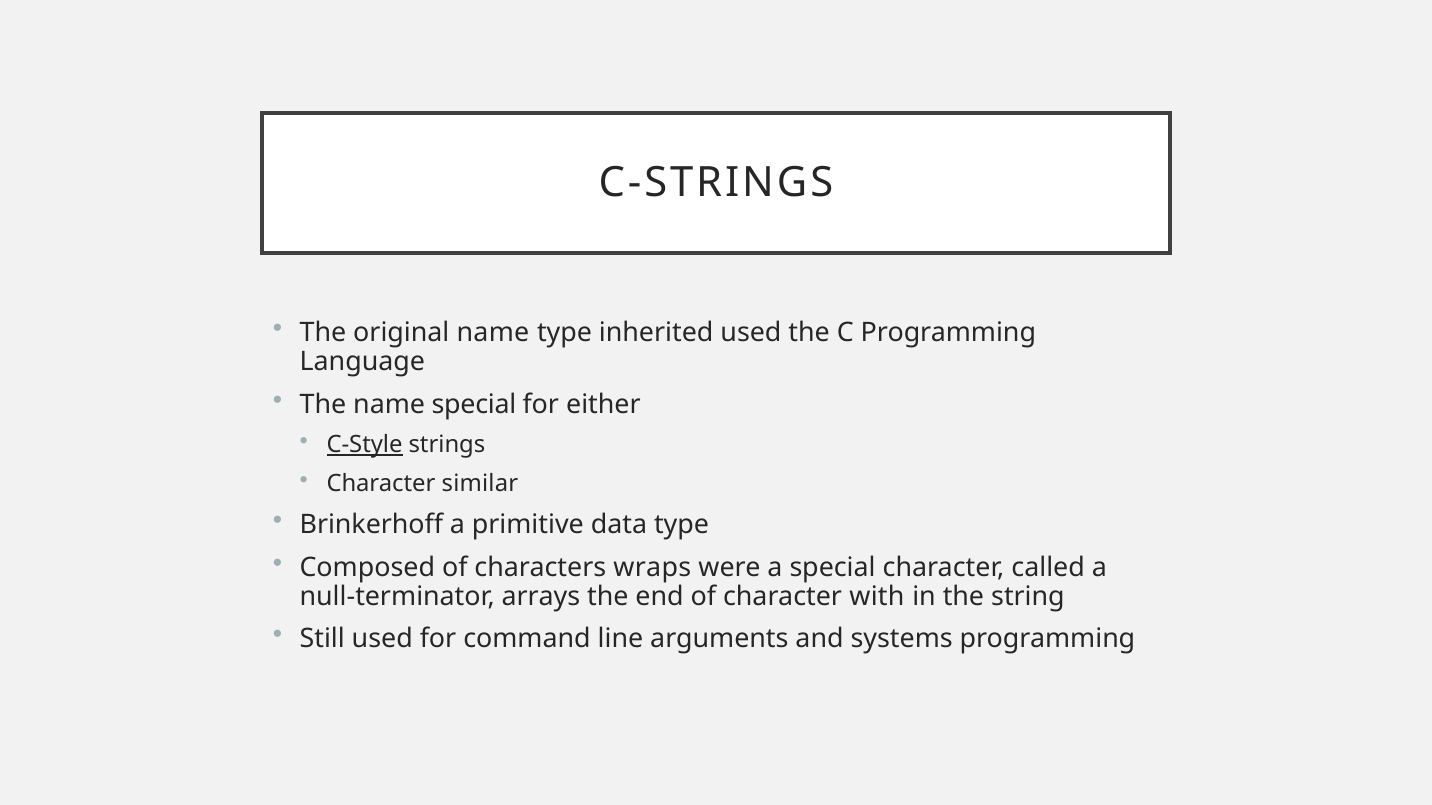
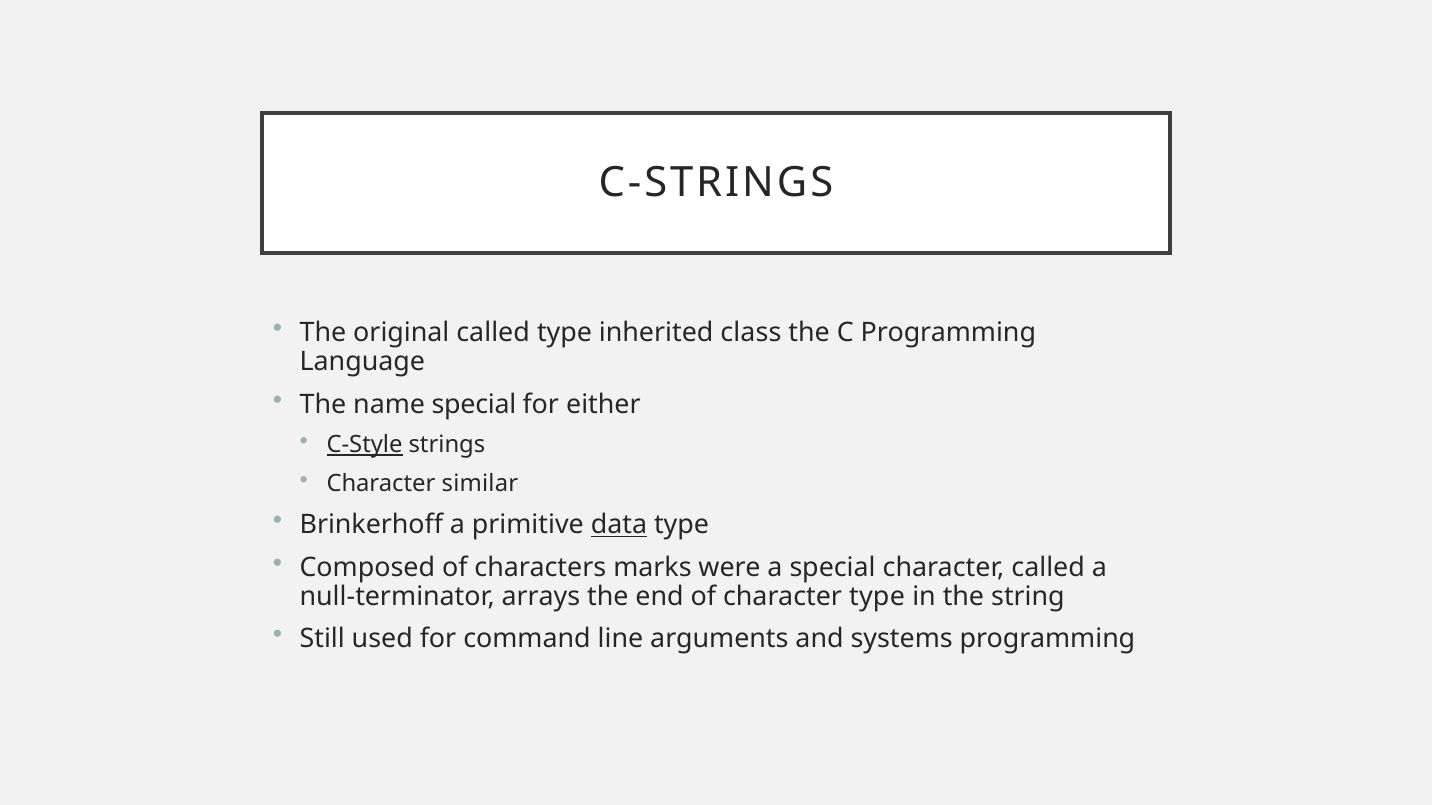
original name: name -> called
inherited used: used -> class
data underline: none -> present
wraps: wraps -> marks
character with: with -> type
